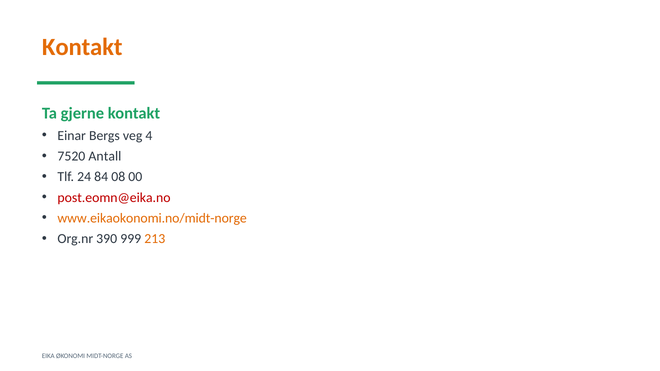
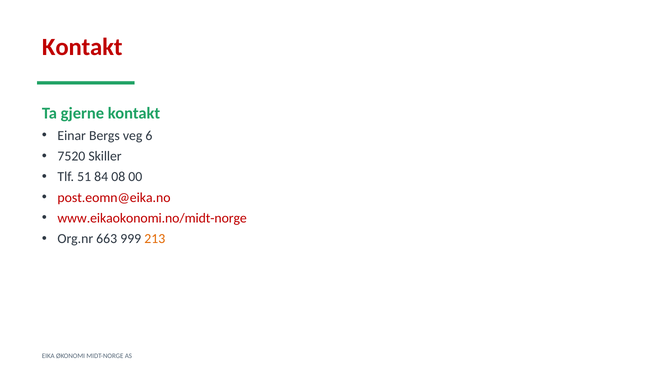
Kontakt at (82, 47) colour: orange -> red
4: 4 -> 6
Antall: Antall -> Skiller
24: 24 -> 51
www.eikaokonomi.no/midt-norge colour: orange -> red
390: 390 -> 663
